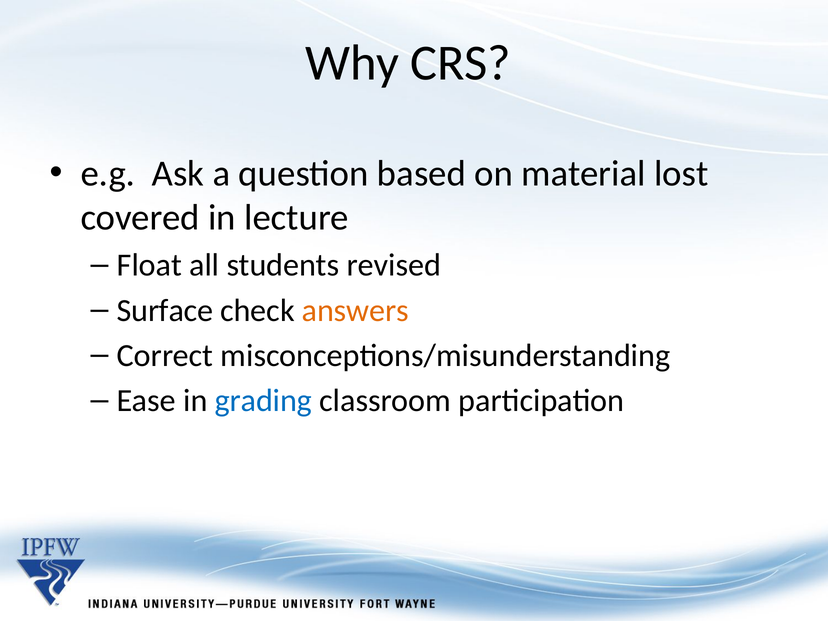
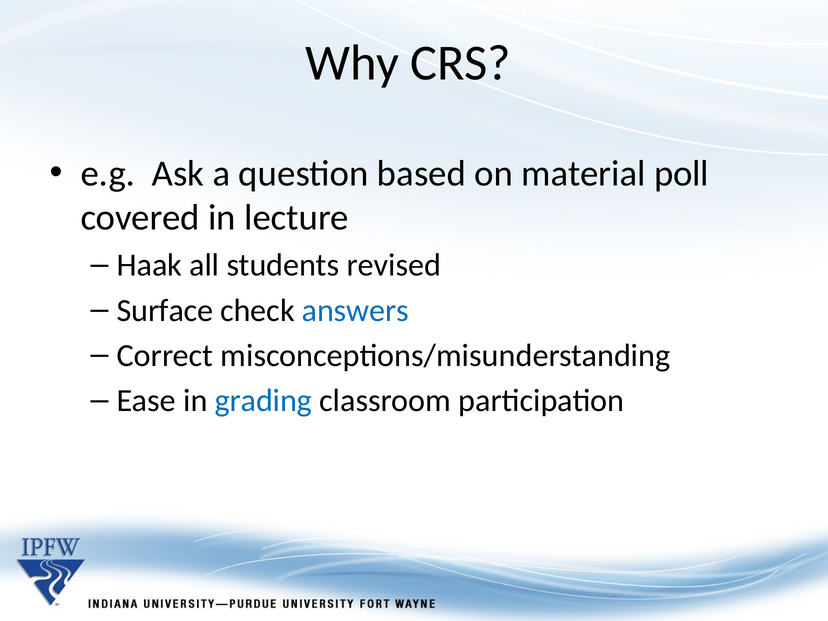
lost: lost -> poll
Float: Float -> Haak
answers colour: orange -> blue
